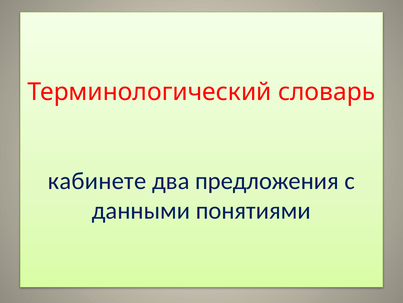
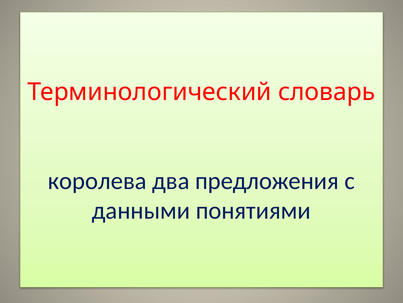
кабинете: кабинете -> королева
